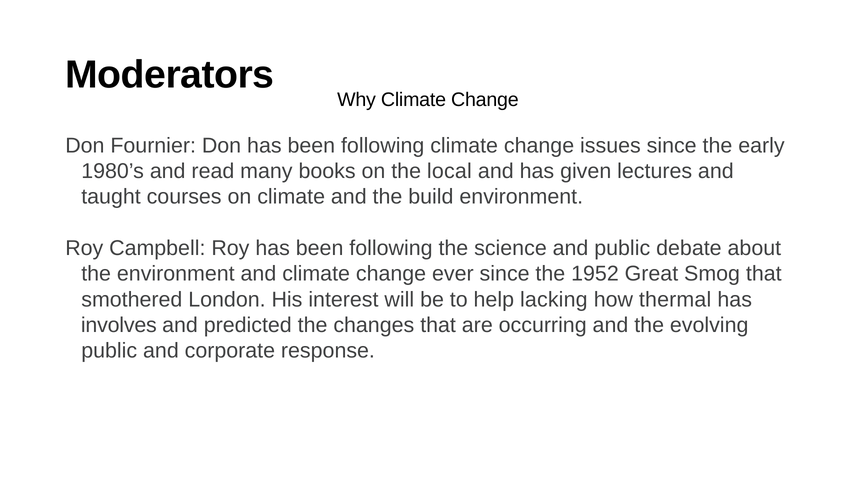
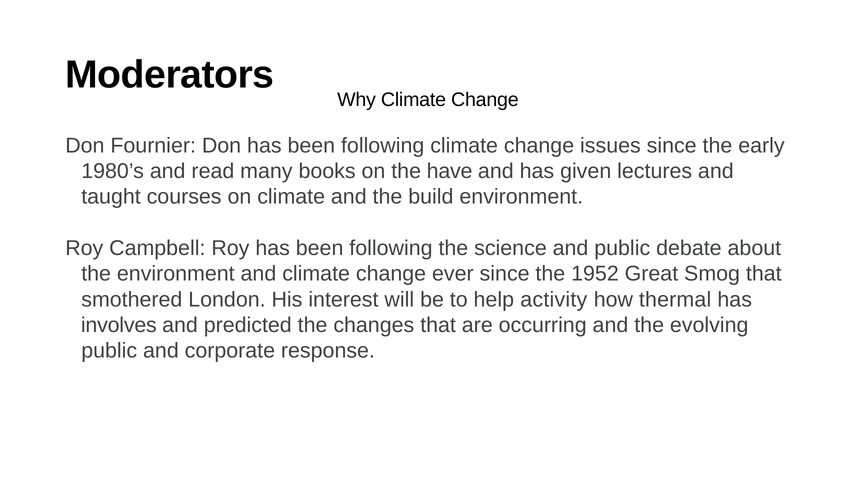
local: local -> have
lacking: lacking -> activity
